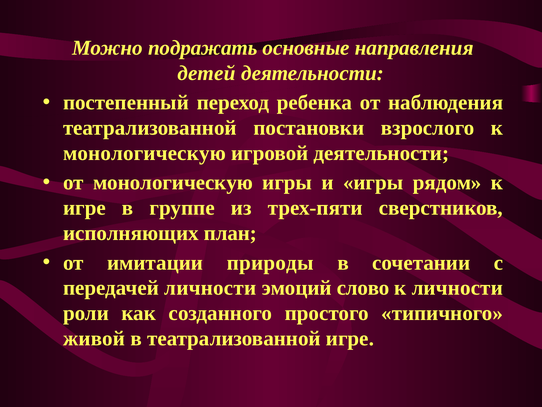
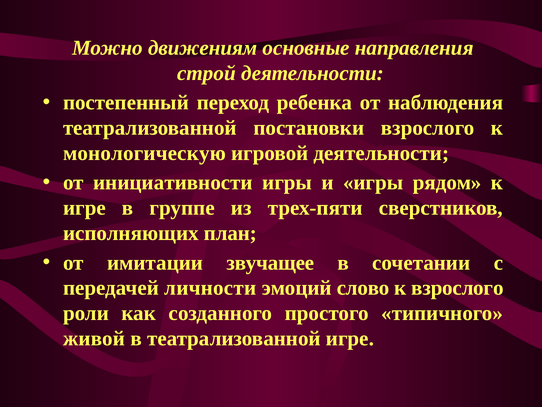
подражать: подражать -> движениям
детей: детей -> строй
от монологическую: монологическую -> инициативности
природы: природы -> звучащее
к личности: личности -> взрослого
